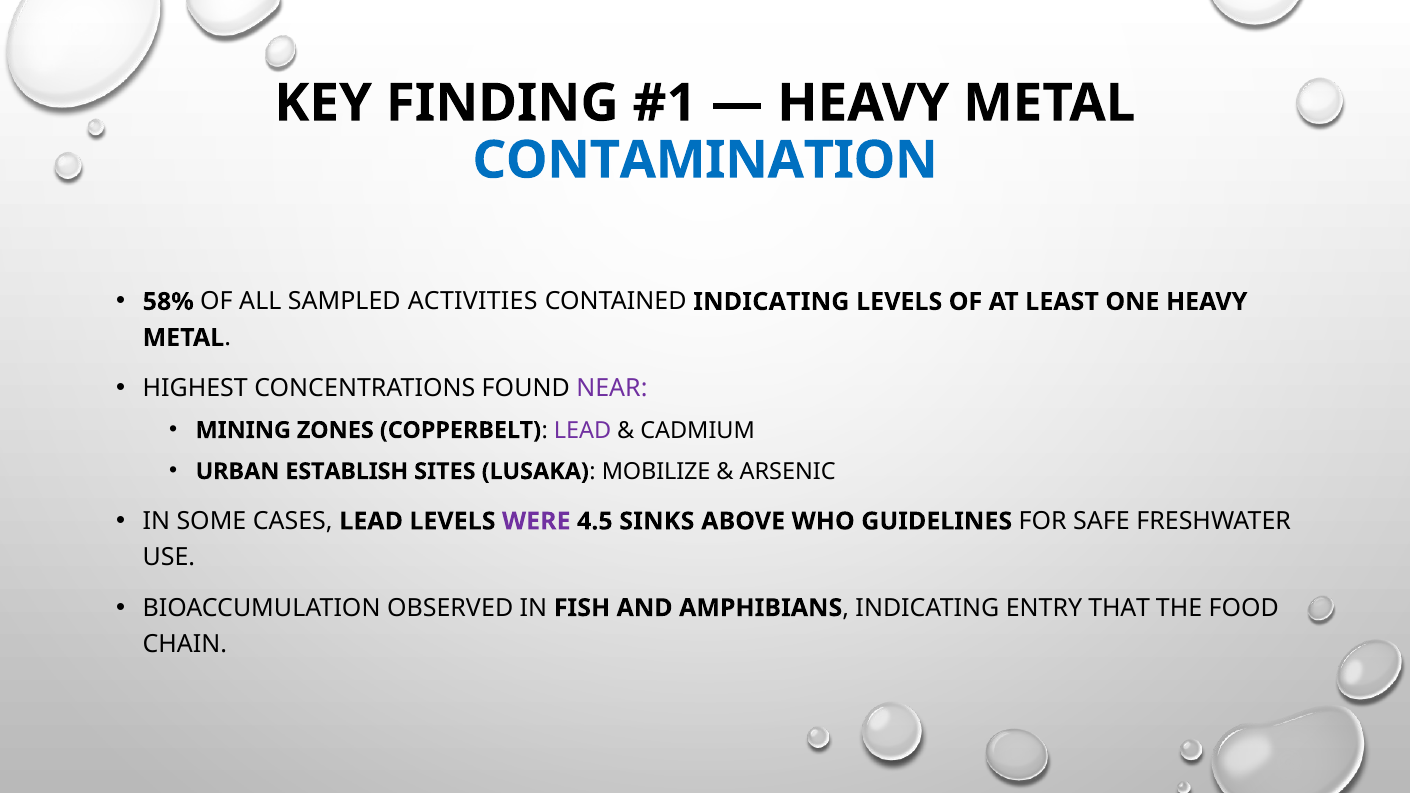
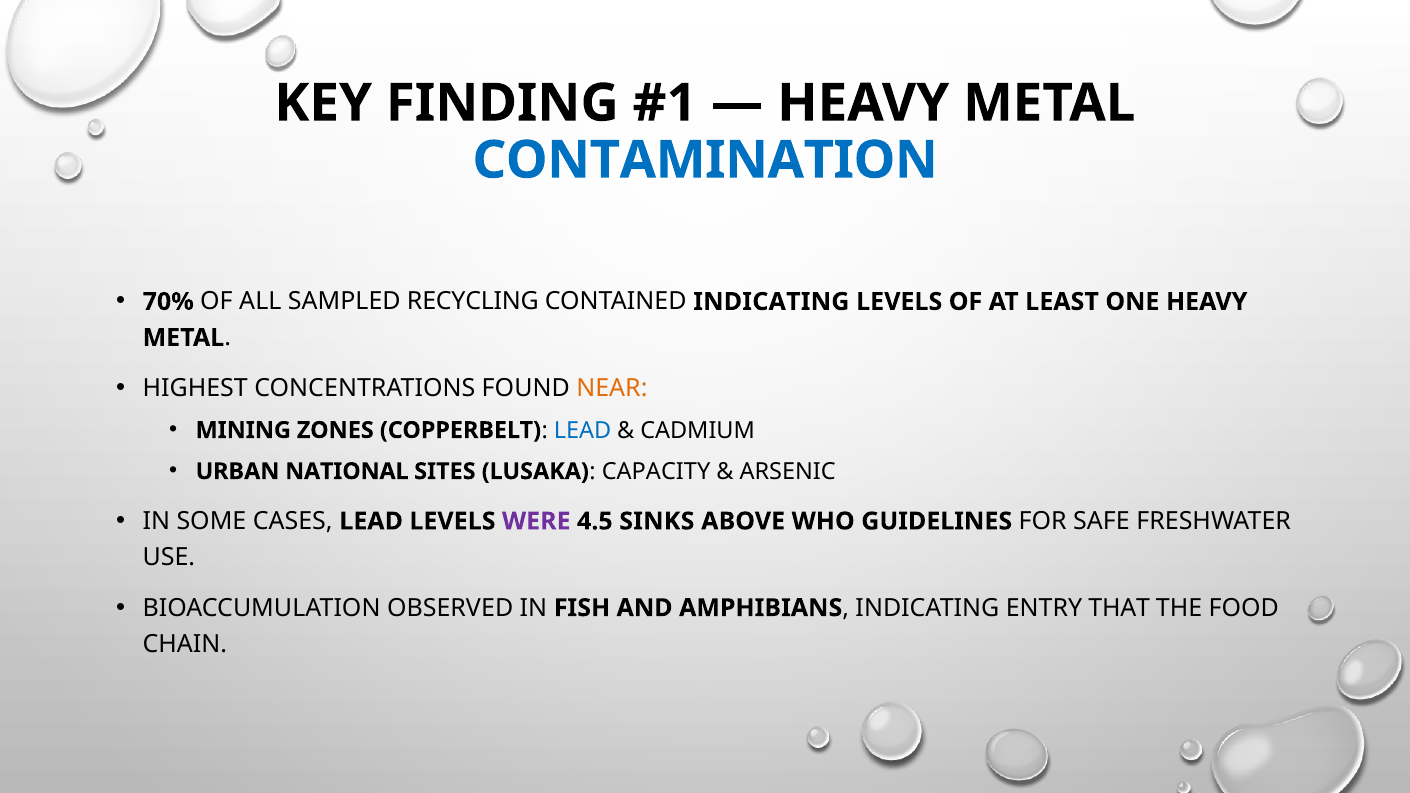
58%: 58% -> 70%
ACTIVITIES: ACTIVITIES -> RECYCLING
NEAR colour: purple -> orange
LEAD at (582, 430) colour: purple -> blue
ESTABLISH: ESTABLISH -> NATIONAL
MOBILIZE: MOBILIZE -> CAPACITY
